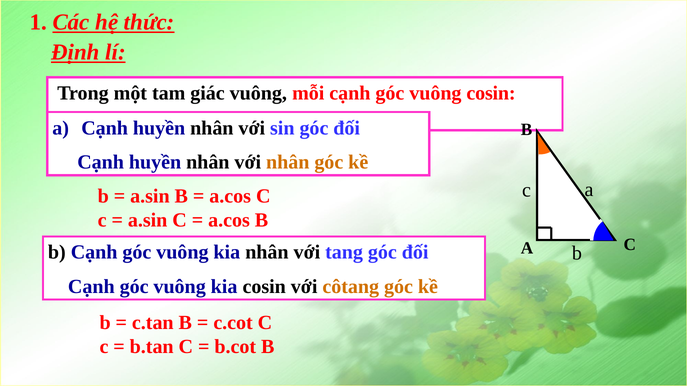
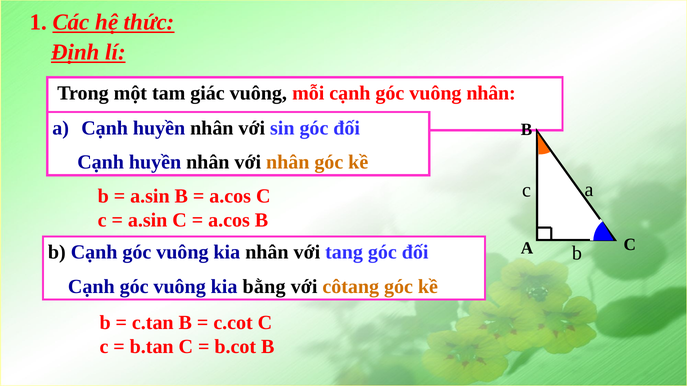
vuông cosin: cosin -> nhân
kia cosin: cosin -> bằng
